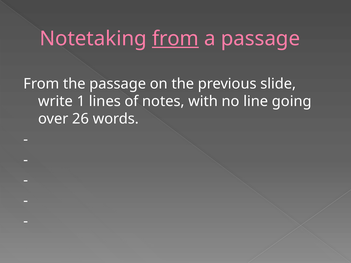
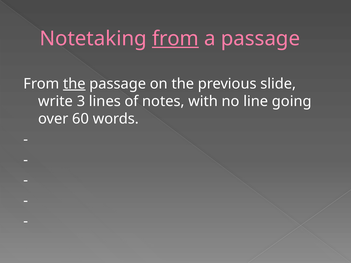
the at (74, 84) underline: none -> present
1: 1 -> 3
26: 26 -> 60
